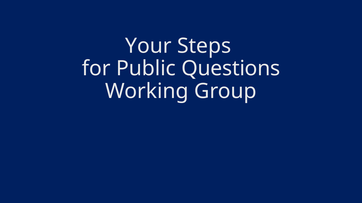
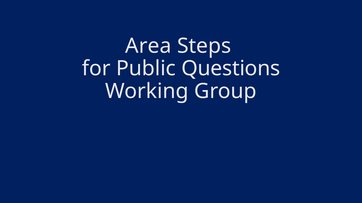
Your: Your -> Area
